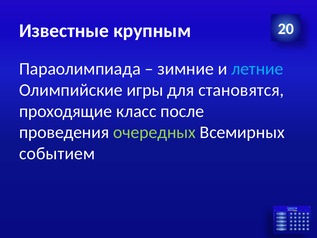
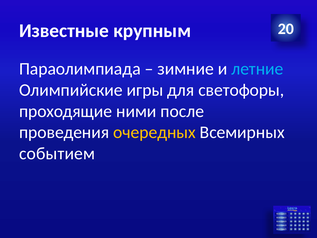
становятся: становятся -> светофоры
класс: класс -> ними
очередных colour: light green -> yellow
